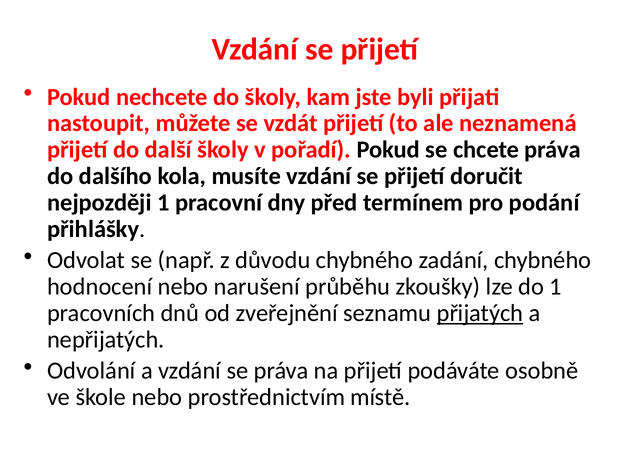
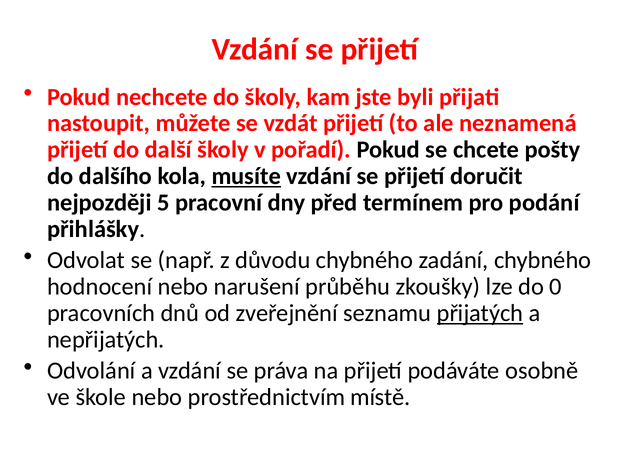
chcete práva: práva -> pošty
musíte underline: none -> present
nejpozději 1: 1 -> 5
do 1: 1 -> 0
